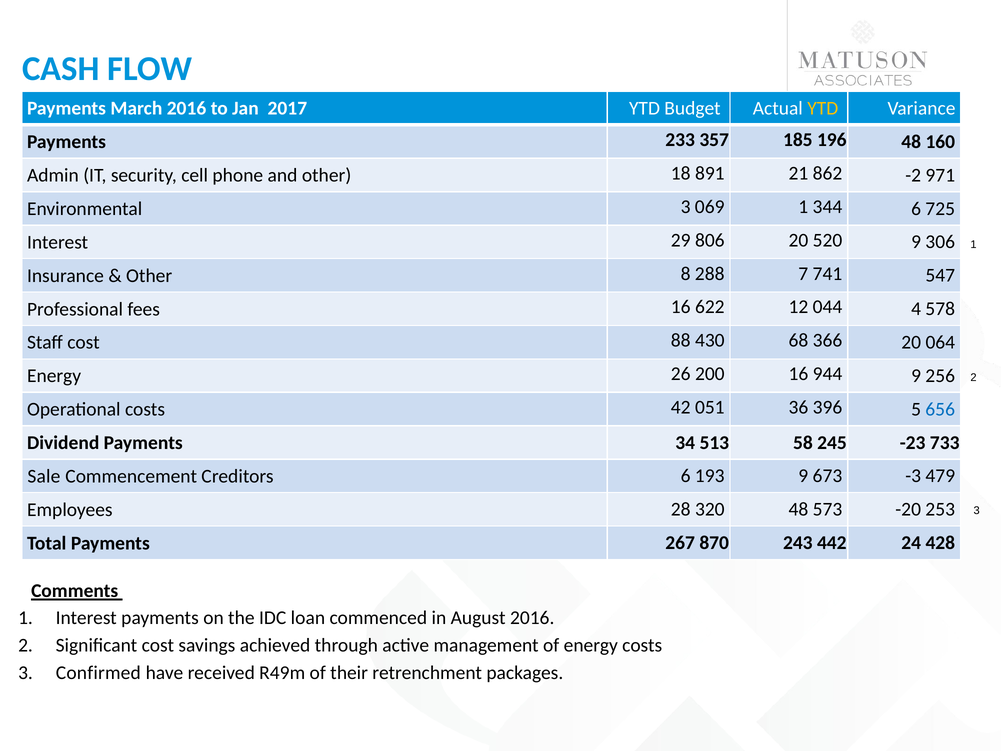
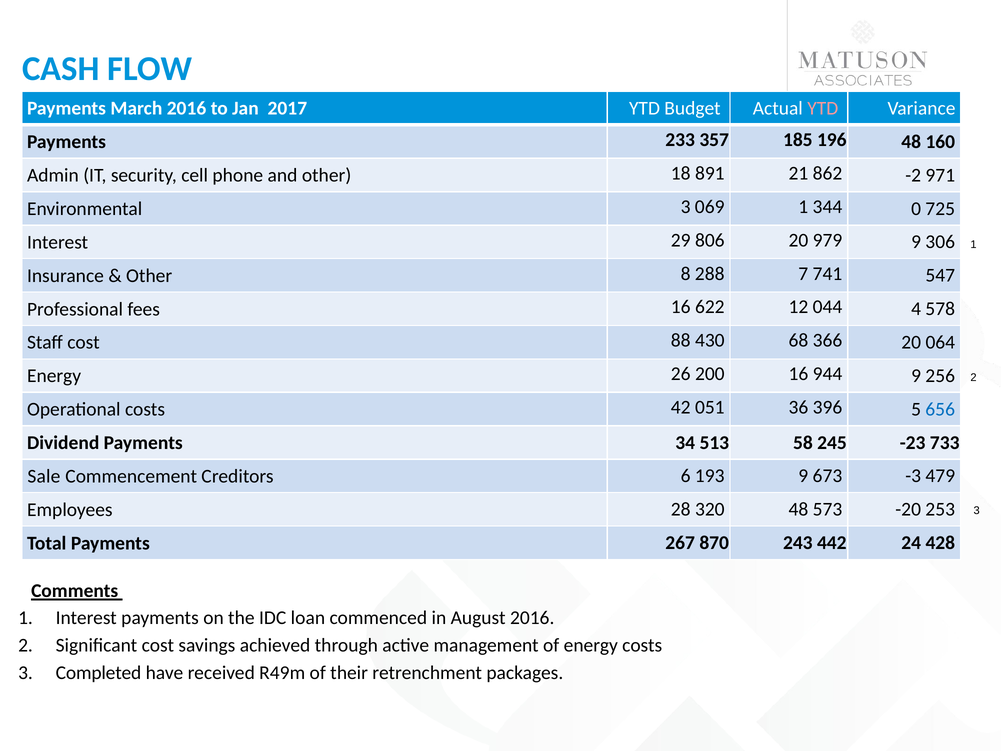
YTD at (823, 108) colour: yellow -> pink
344 6: 6 -> 0
520: 520 -> 979
Confirmed: Confirmed -> Completed
